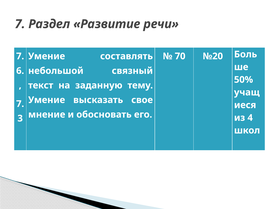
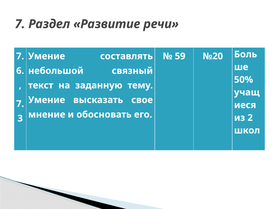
70: 70 -> 59
4: 4 -> 2
